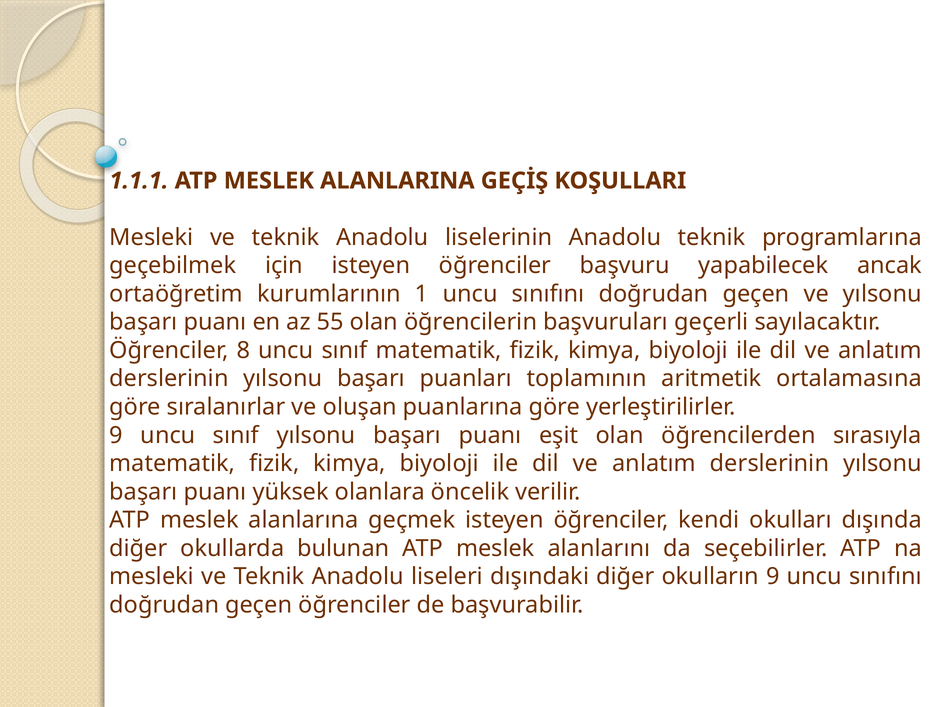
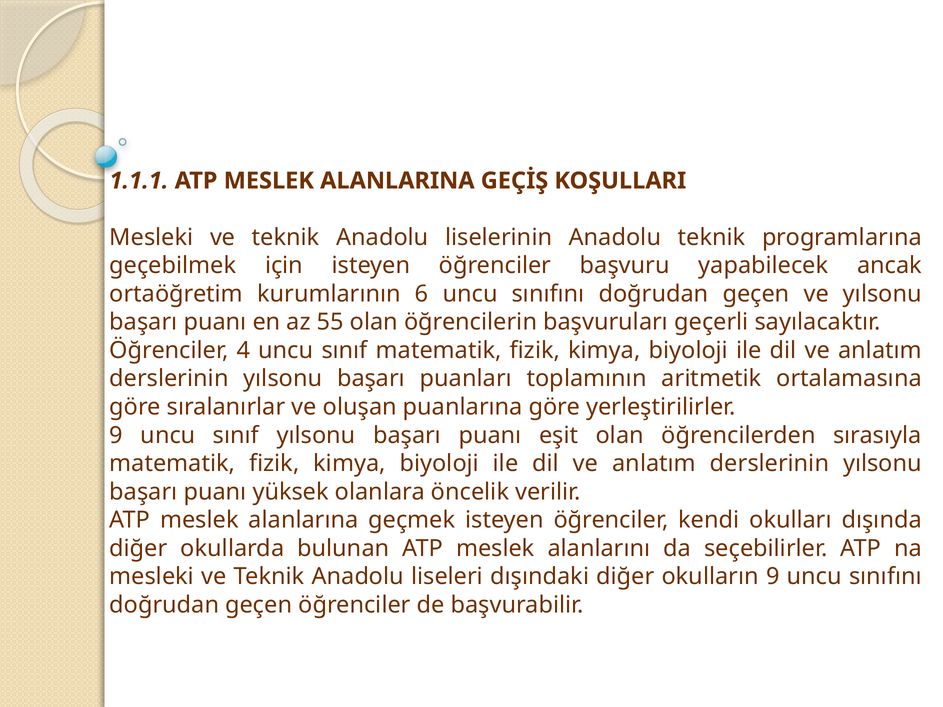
1: 1 -> 6
8: 8 -> 4
